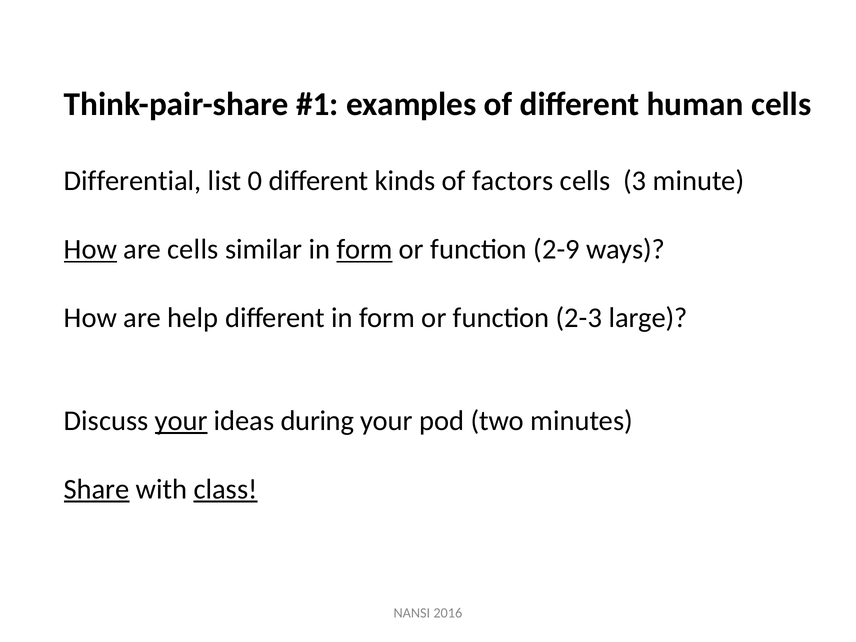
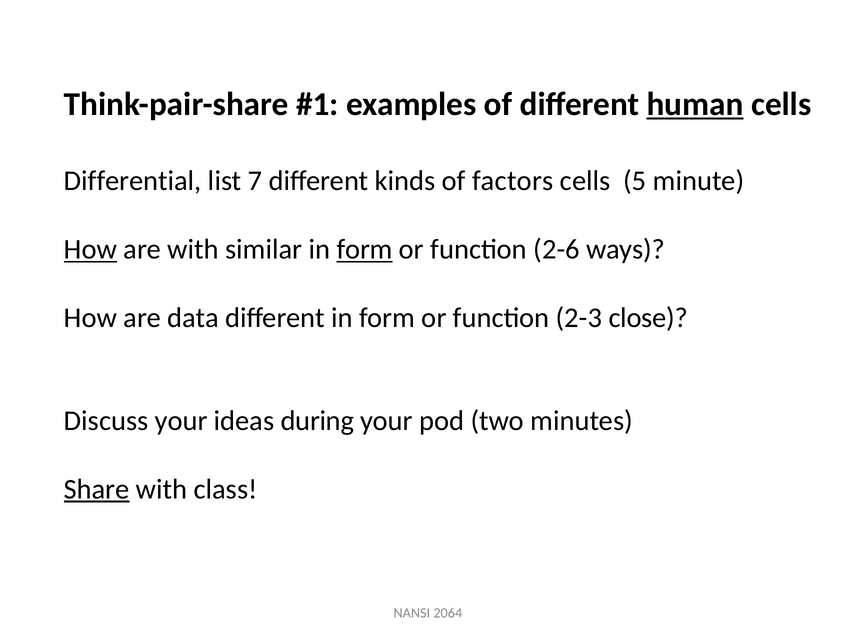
human underline: none -> present
0: 0 -> 7
3: 3 -> 5
are cells: cells -> with
2-9: 2-9 -> 2-6
help: help -> data
large: large -> close
your at (181, 421) underline: present -> none
class underline: present -> none
2016: 2016 -> 2064
